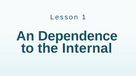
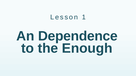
Internal: Internal -> Enough
